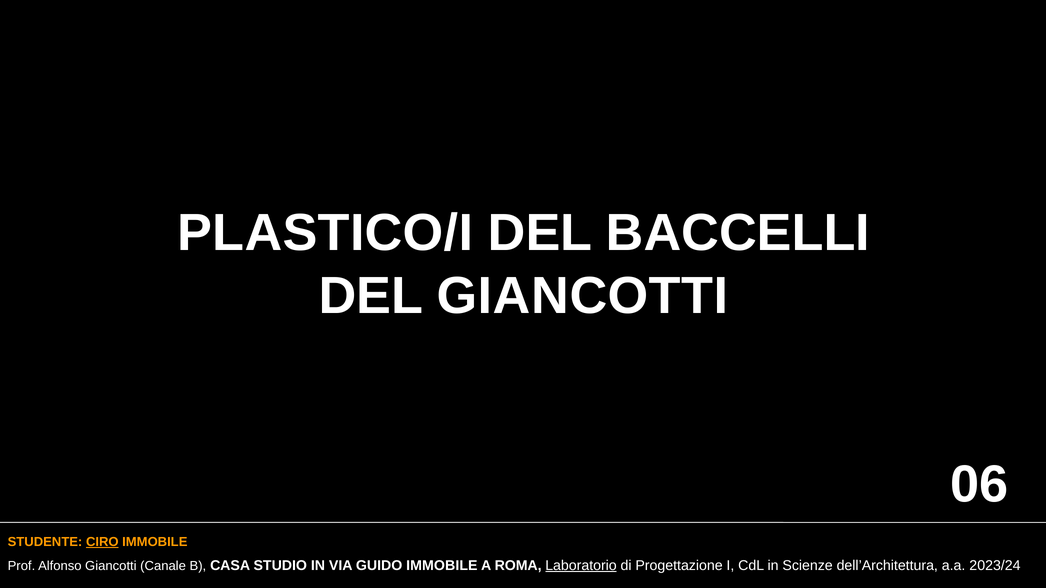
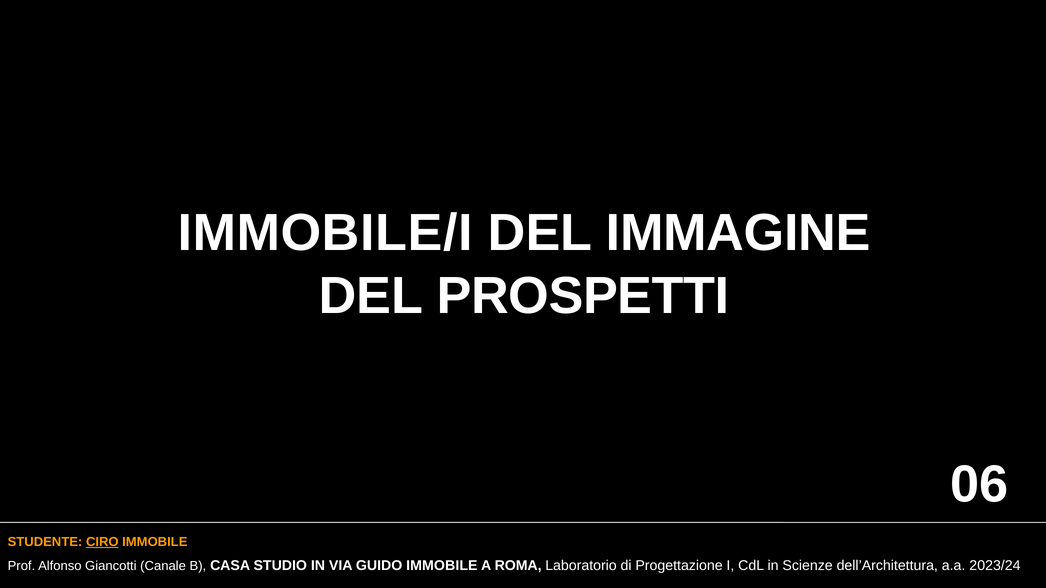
PLASTICO/I: PLASTICO/I -> IMMOBILE/I
BACCELLI: BACCELLI -> IMMAGINE
DEL GIANCOTTI: GIANCOTTI -> PROSPETTI
Laboratorio underline: present -> none
